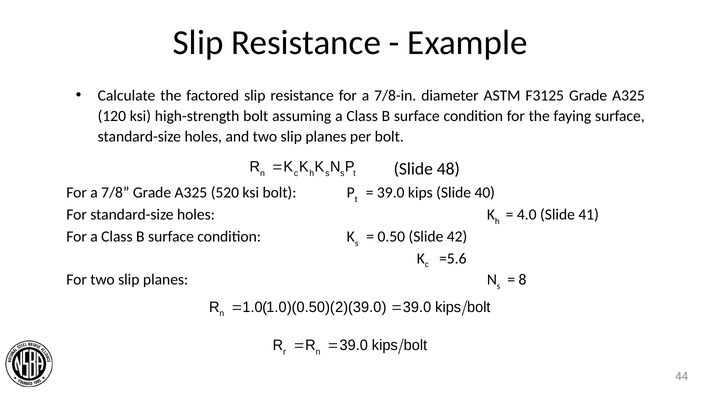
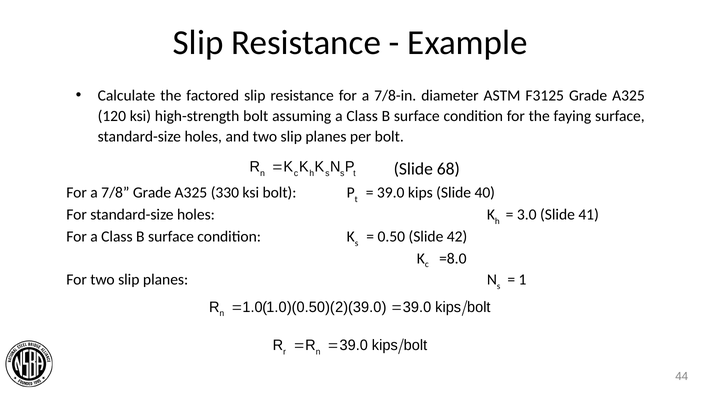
48: 48 -> 68
520: 520 -> 330
4.0: 4.0 -> 3.0
=5.6: =5.6 -> =8.0
8: 8 -> 1
